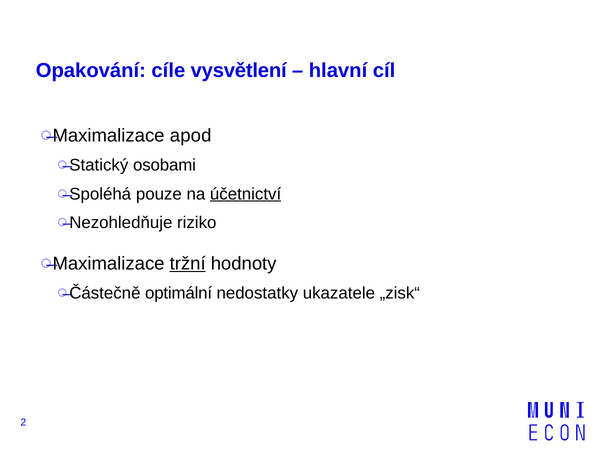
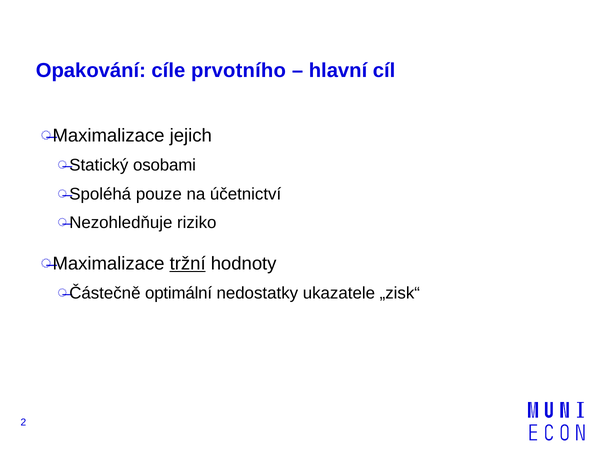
vysvětlení: vysvětlení -> prvotního
apod: apod -> jejich
účetnictví underline: present -> none
